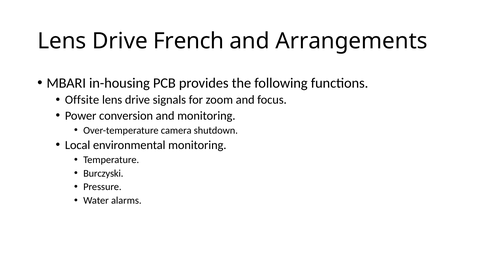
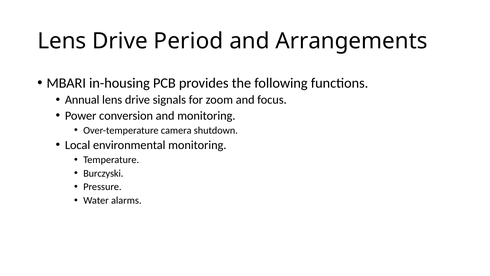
French: French -> Period
Offsite: Offsite -> Annual
